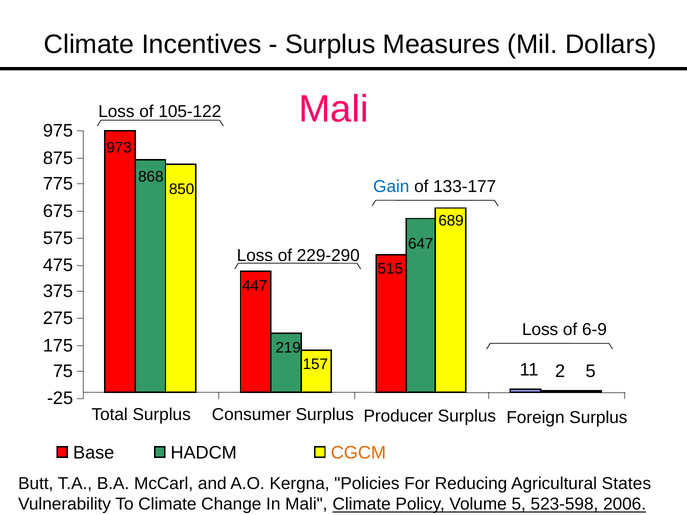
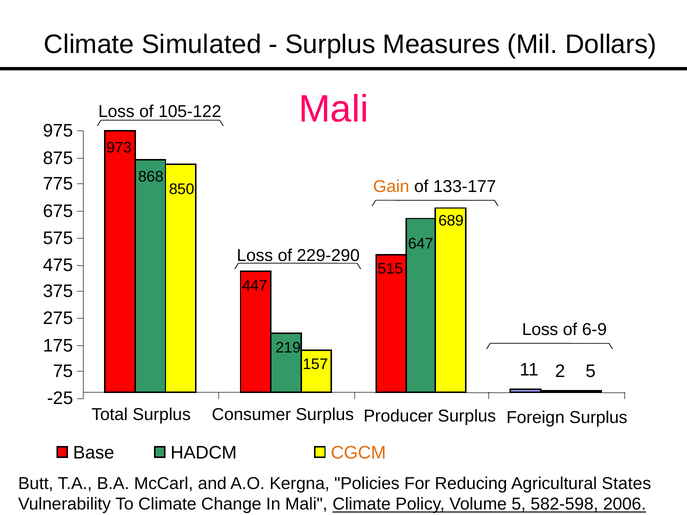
Incentives: Incentives -> Simulated
Gain colour: blue -> orange
523-598: 523-598 -> 582-598
